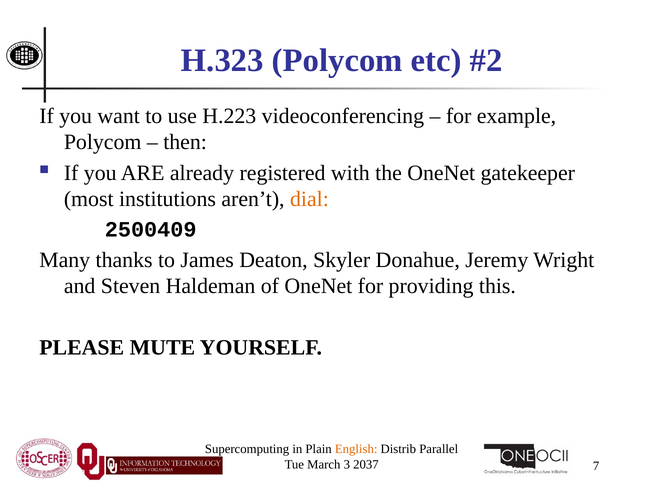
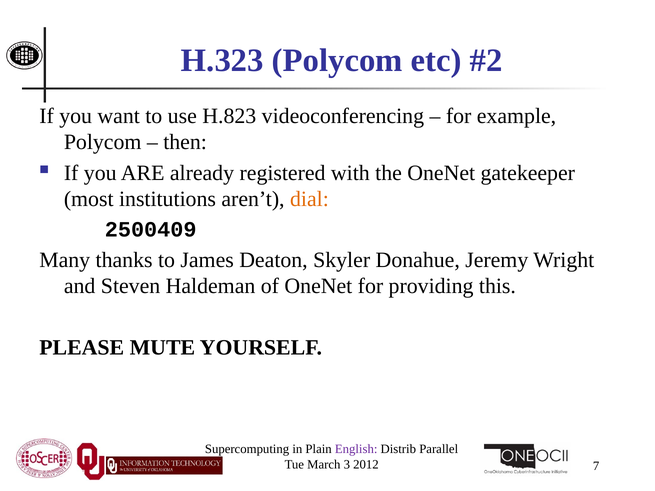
H.223: H.223 -> H.823
English colour: orange -> purple
2037: 2037 -> 2012
